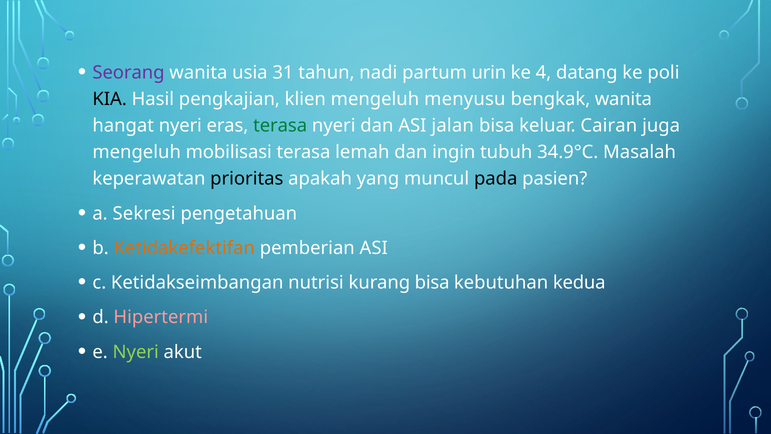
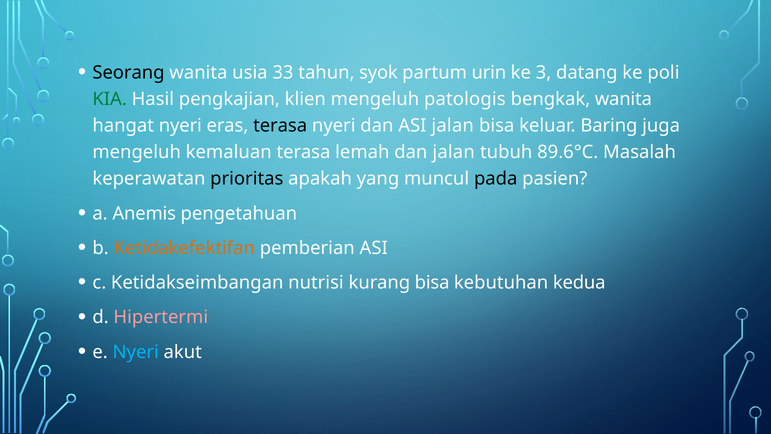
Seorang colour: purple -> black
31: 31 -> 33
nadi: nadi -> syok
4: 4 -> 3
KIA colour: black -> green
menyusu: menyusu -> patologis
terasa at (280, 126) colour: green -> black
Cairan: Cairan -> Baring
mobilisasi: mobilisasi -> kemaluan
dan ingin: ingin -> jalan
34.9°C: 34.9°C -> 89.6°C
Sekresi: Sekresi -> Anemis
Nyeri at (136, 352) colour: light green -> light blue
